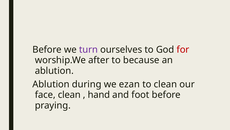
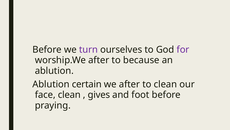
for colour: red -> purple
during: during -> certain
we ezan: ezan -> after
hand: hand -> gives
